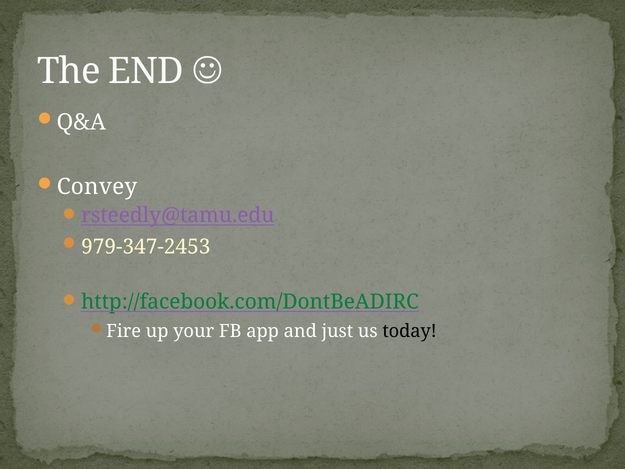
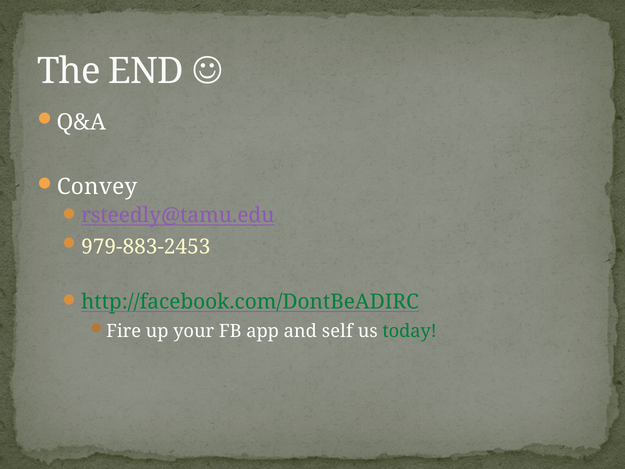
979-347-2453: 979-347-2453 -> 979-883-2453
just: just -> self
today colour: black -> green
